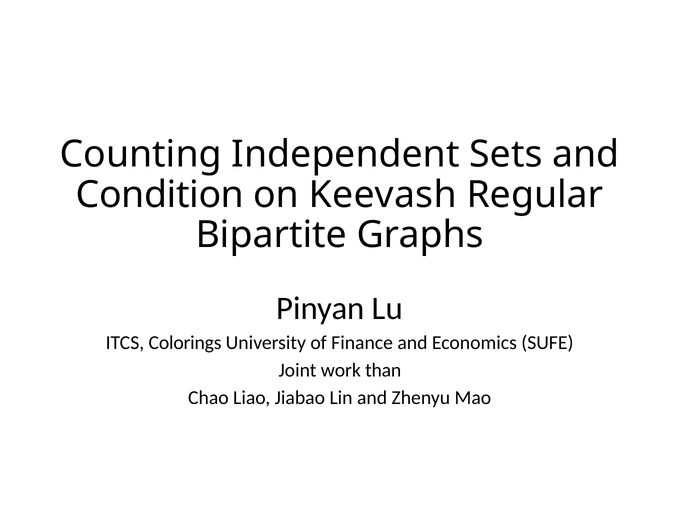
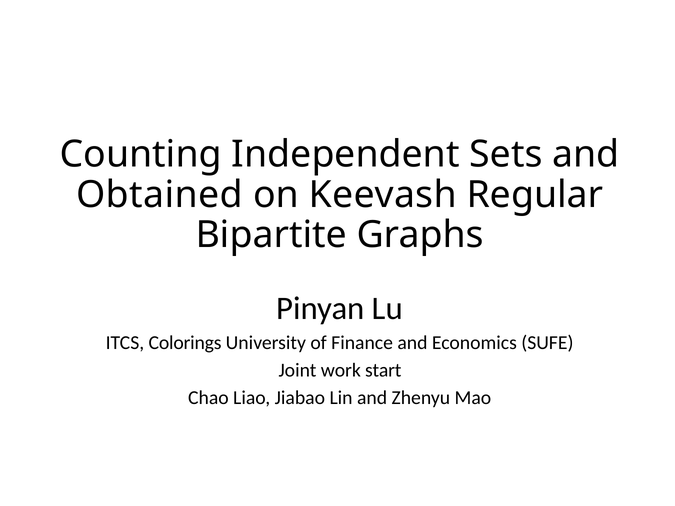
Condition: Condition -> Obtained
than: than -> start
